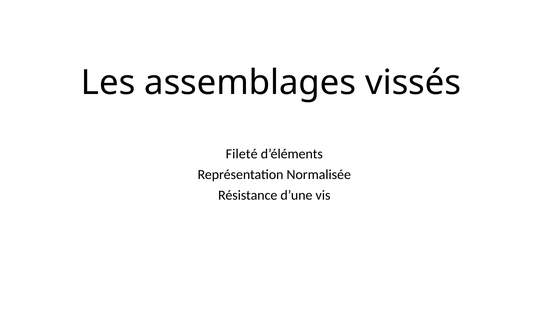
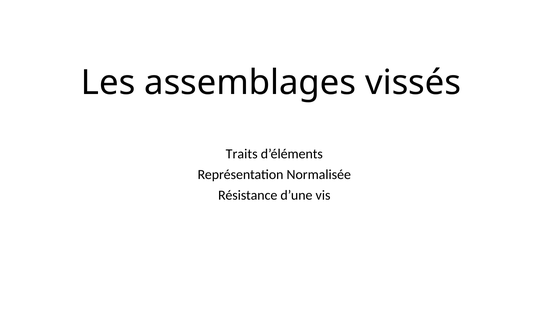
Fileté: Fileté -> Traits
